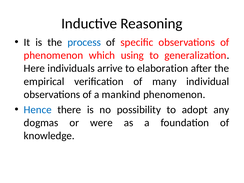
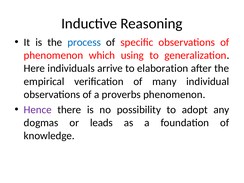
mankind: mankind -> proverbs
Hence colour: blue -> purple
were: were -> leads
